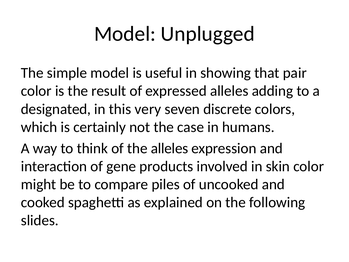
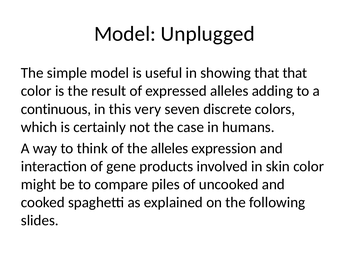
that pair: pair -> that
designated: designated -> continuous
